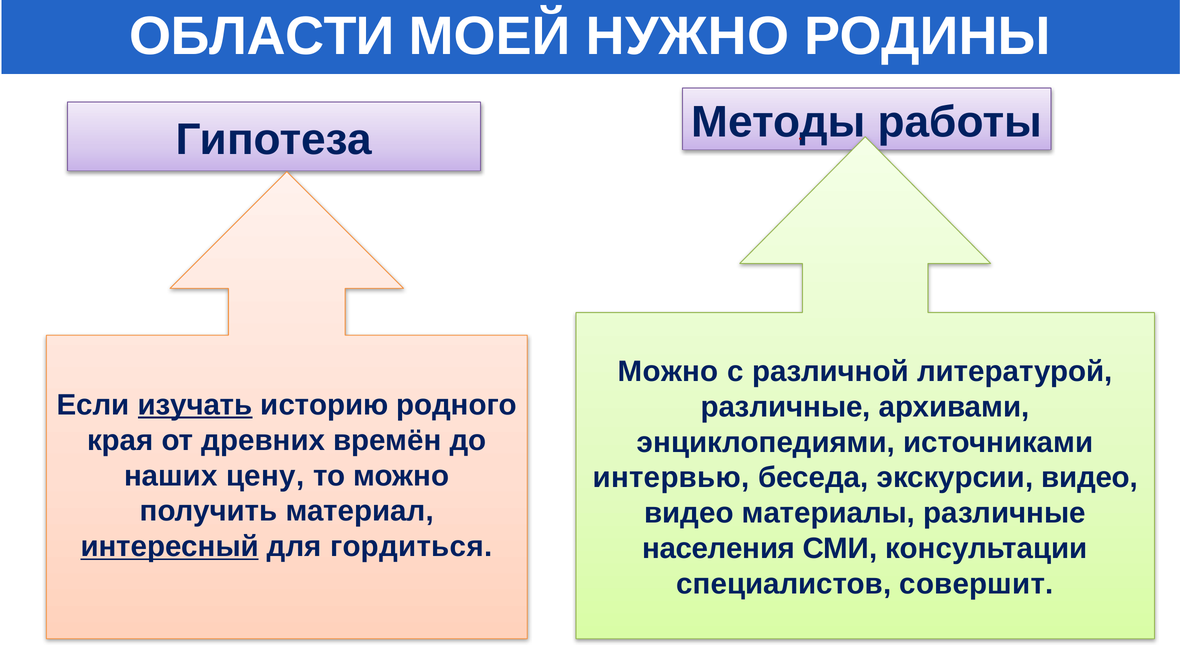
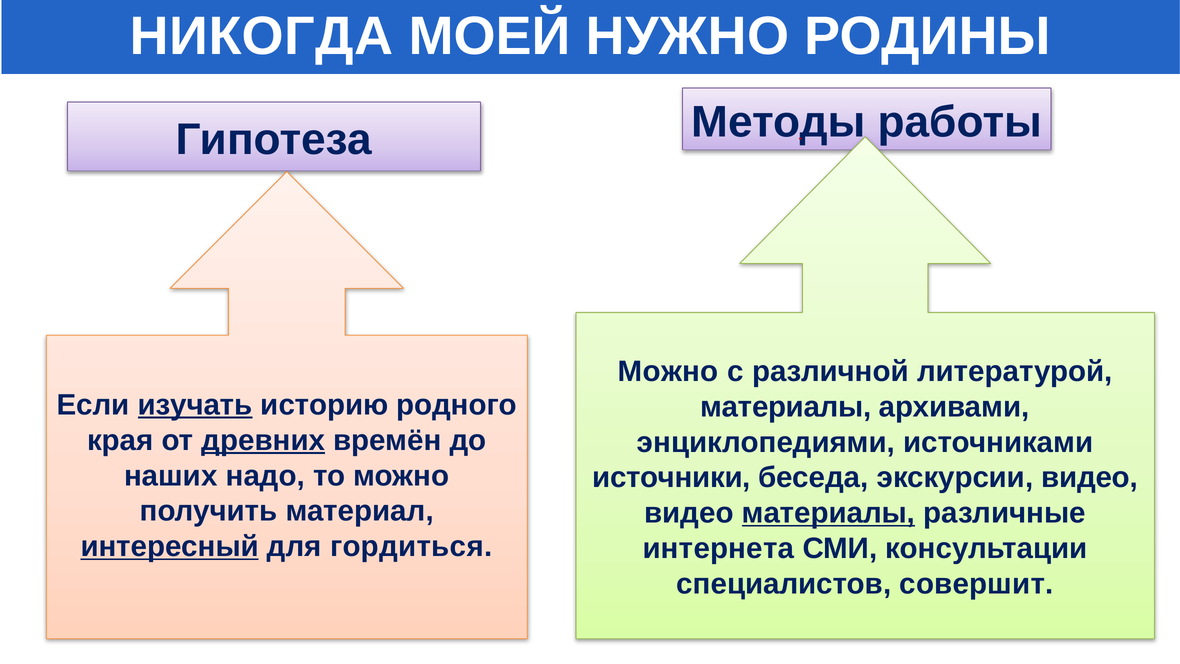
ОБЛАСТИ: ОБЛАСТИ -> НИКОГДА
различные at (786, 407): различные -> материалы
древних underline: none -> present
цену: цену -> надо
интервью: интервью -> источники
материалы at (828, 513) underline: none -> present
населения: населения -> интернета
